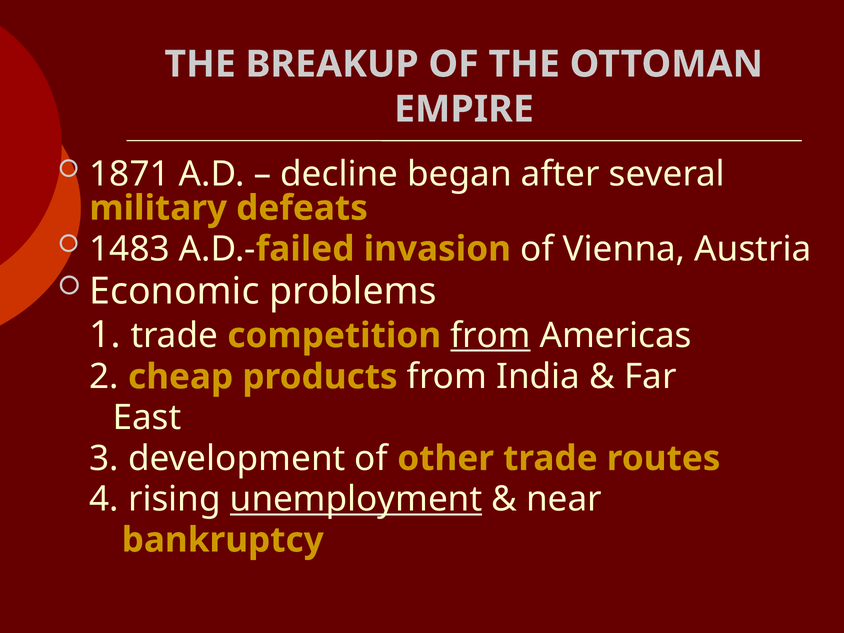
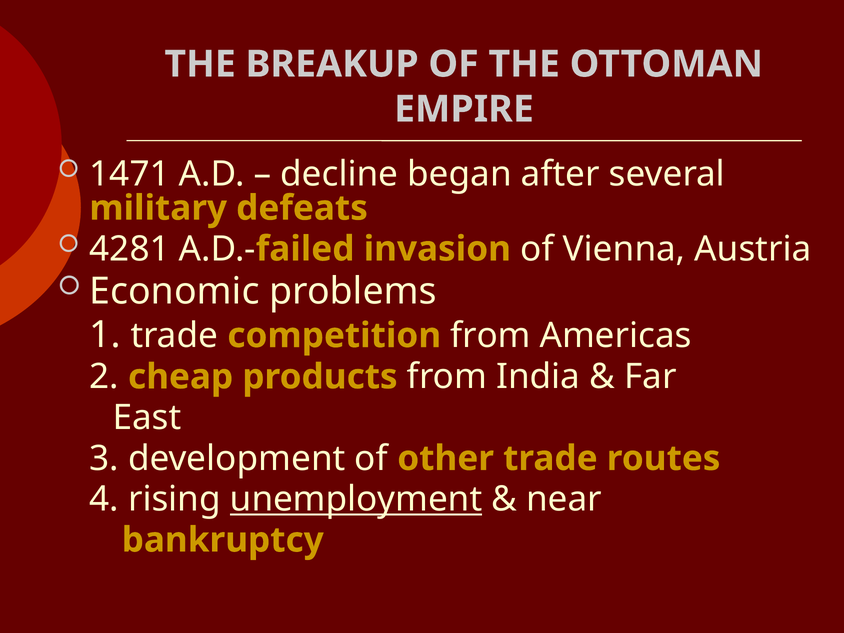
1871: 1871 -> 1471
1483: 1483 -> 4281
from at (491, 336) underline: present -> none
